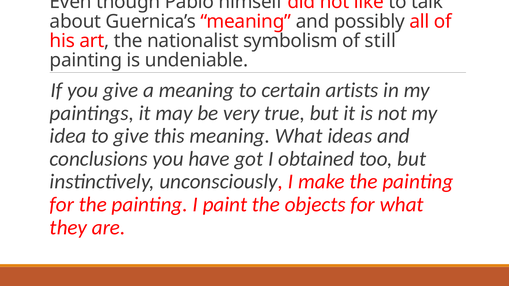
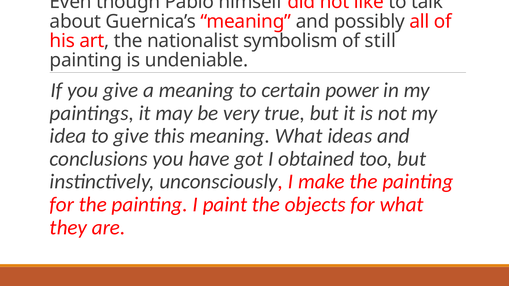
artists: artists -> power
